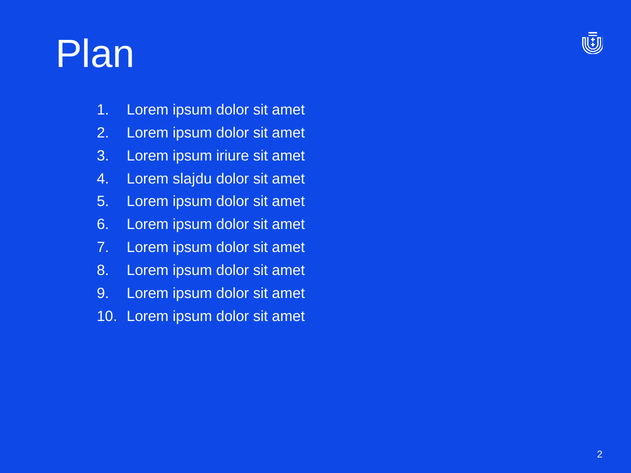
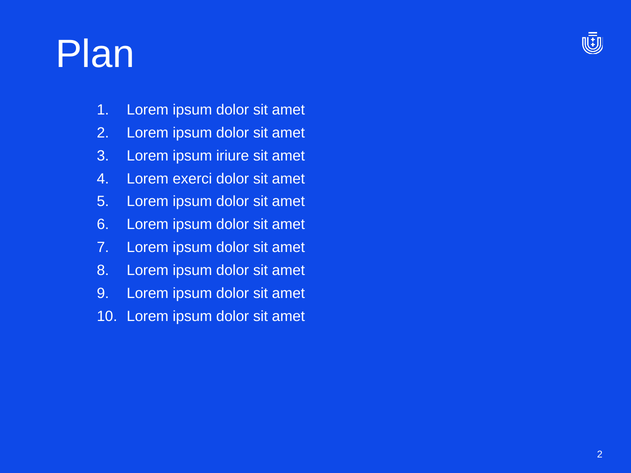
slajdu: slajdu -> exerci
